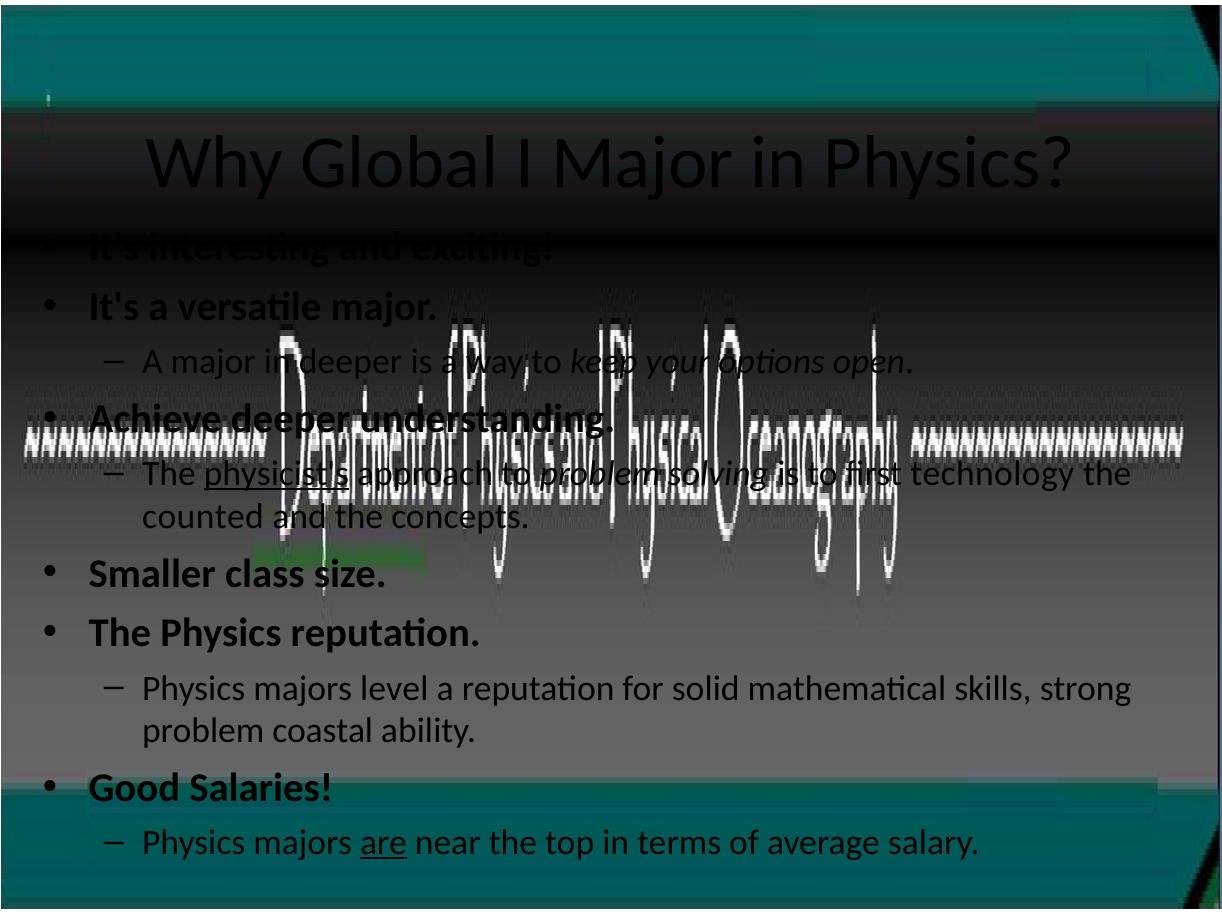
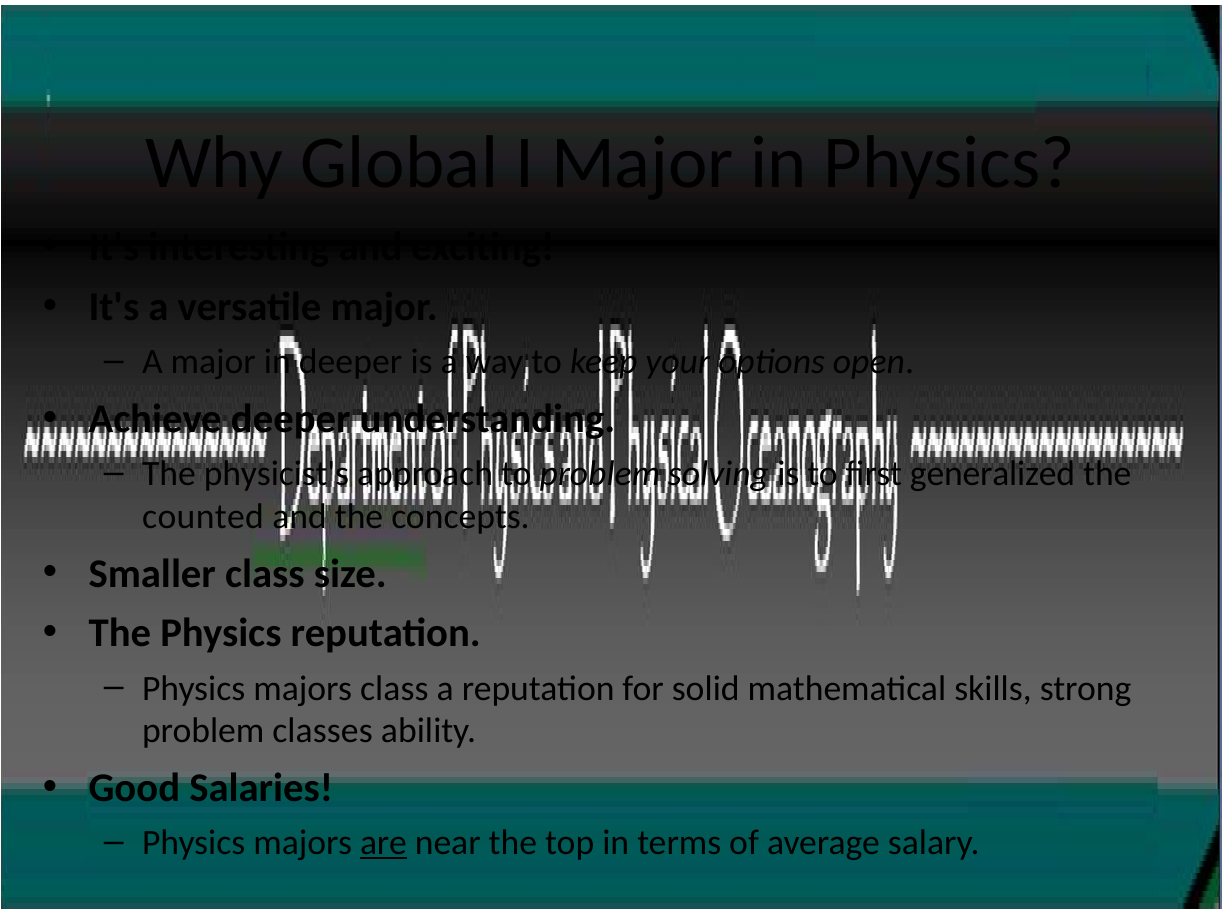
physicist's underline: present -> none
technology: technology -> generalized
majors level: level -> class
coastal: coastal -> classes
